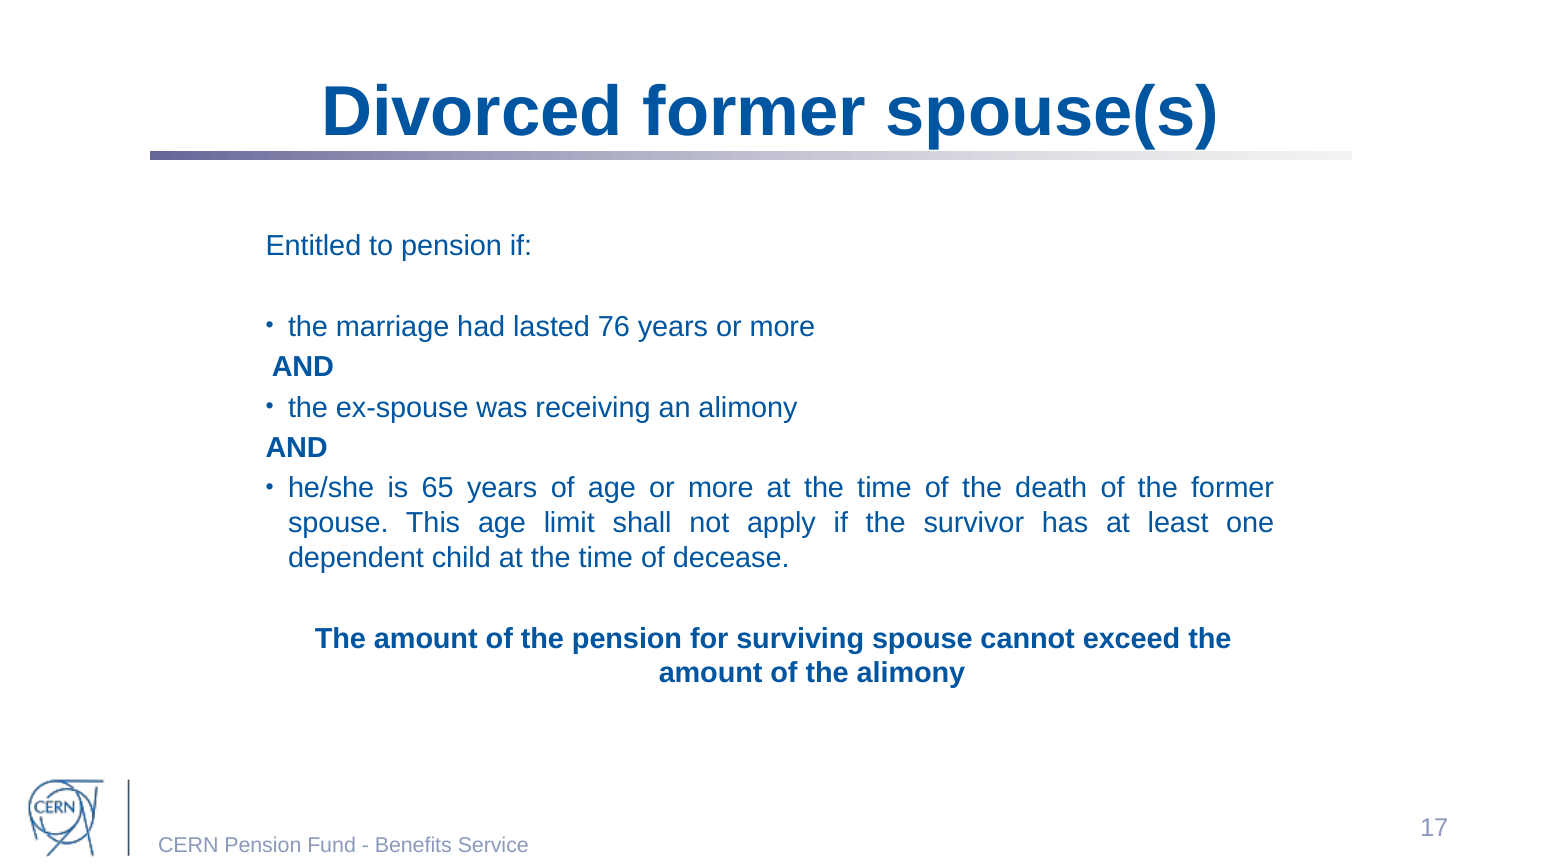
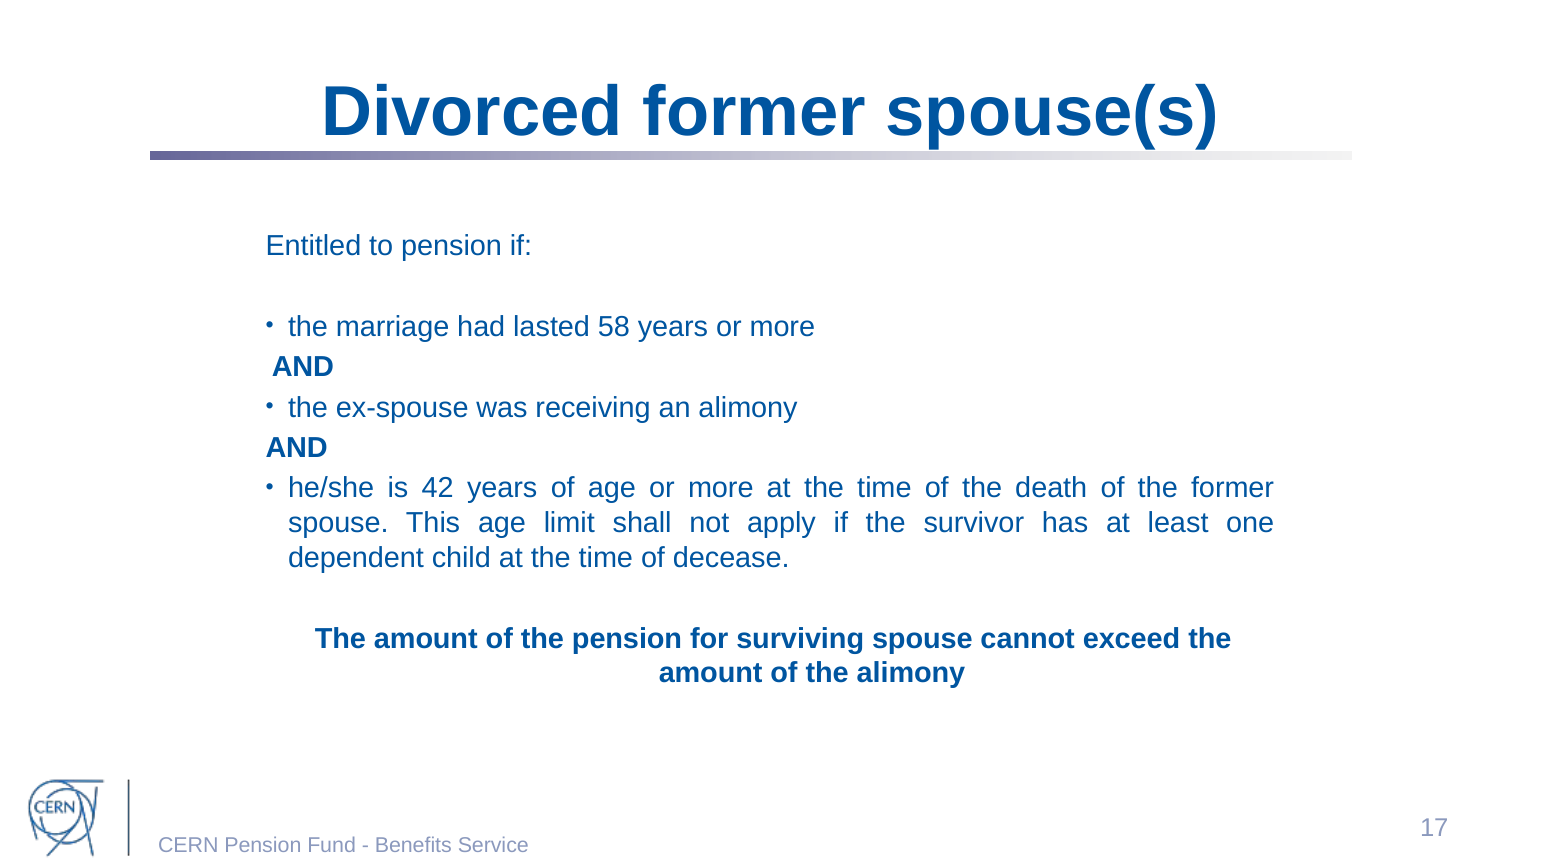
76: 76 -> 58
65: 65 -> 42
